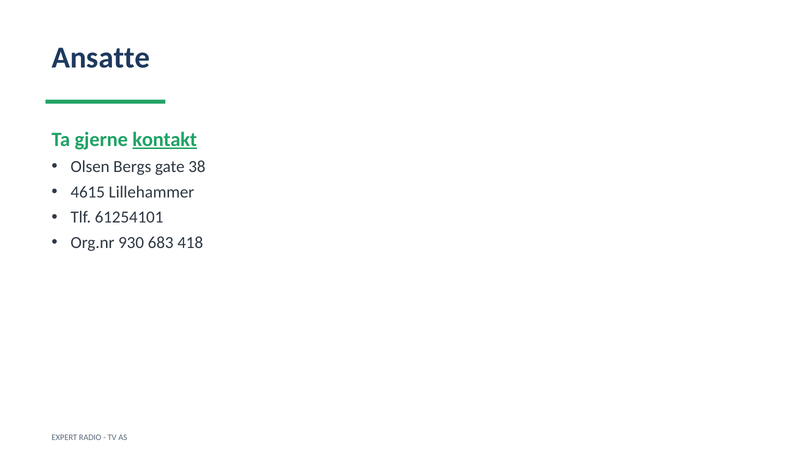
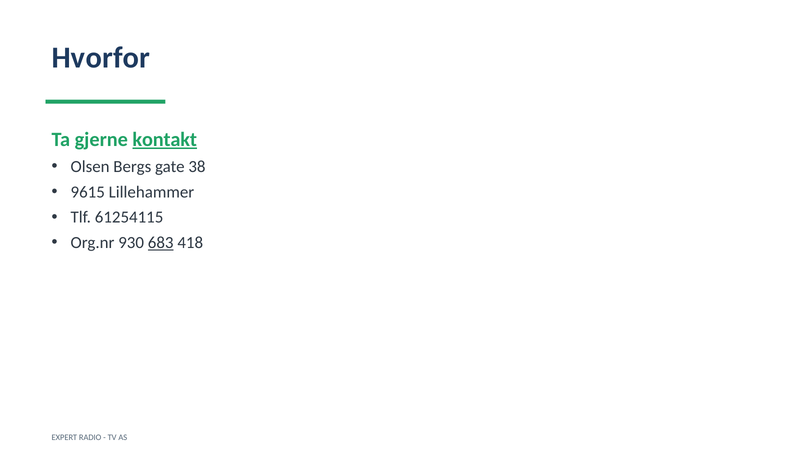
Ansatte: Ansatte -> Hvorfor
4615: 4615 -> 9615
61254101: 61254101 -> 61254115
683 underline: none -> present
